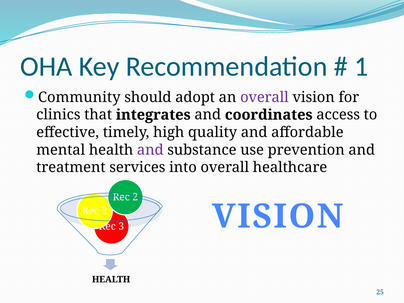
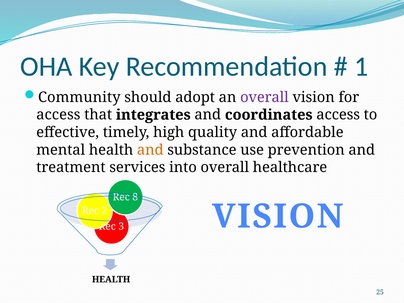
clinics at (58, 115): clinics -> access
and at (150, 150) colour: purple -> orange
2 at (135, 197): 2 -> 8
